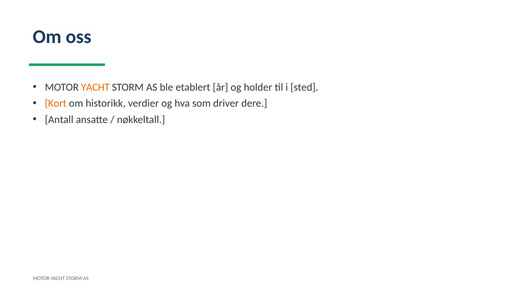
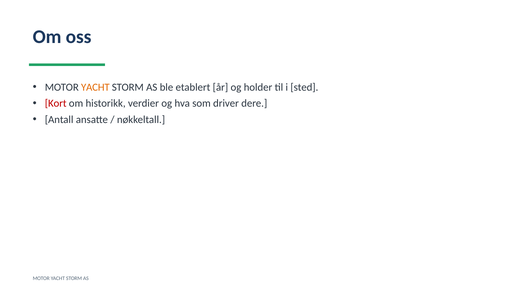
Kort colour: orange -> red
